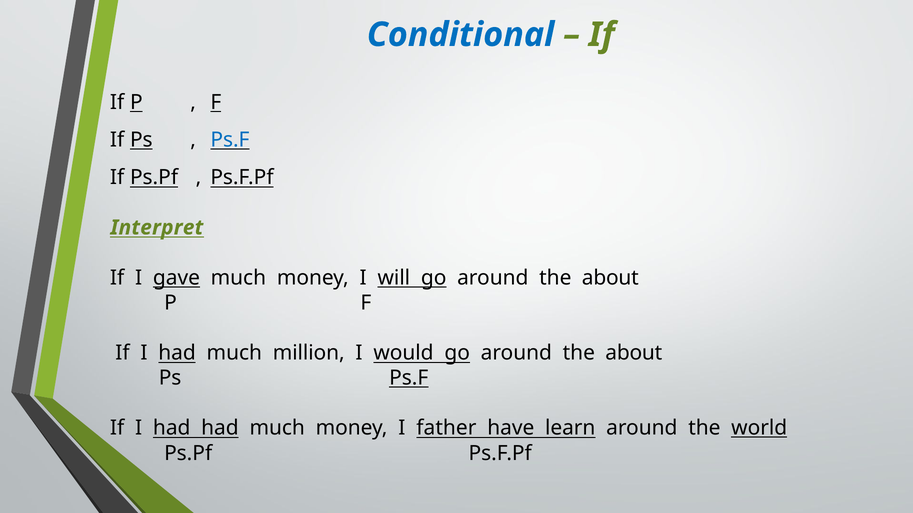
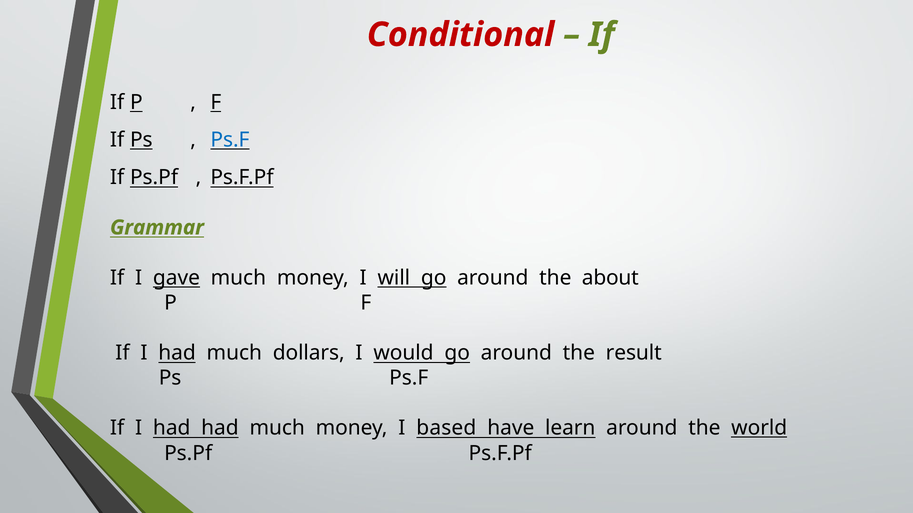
Conditional colour: blue -> red
Interpret: Interpret -> Grammar
million: million -> dollars
about at (634, 353): about -> result
Ps.F at (409, 378) underline: present -> none
father: father -> based
